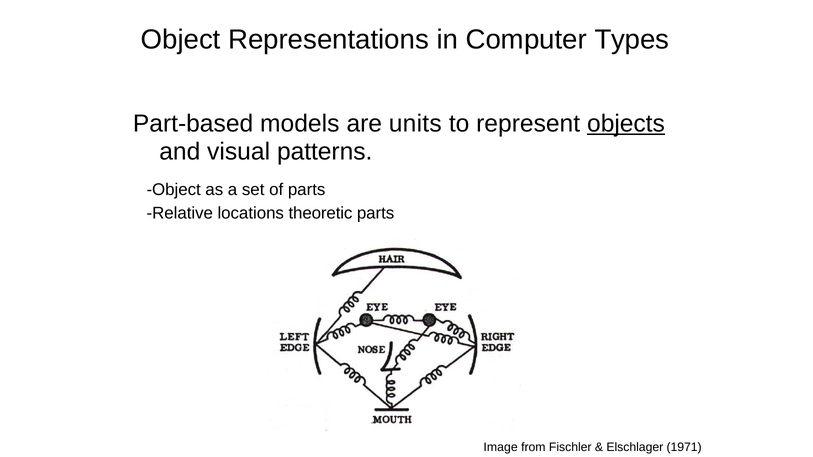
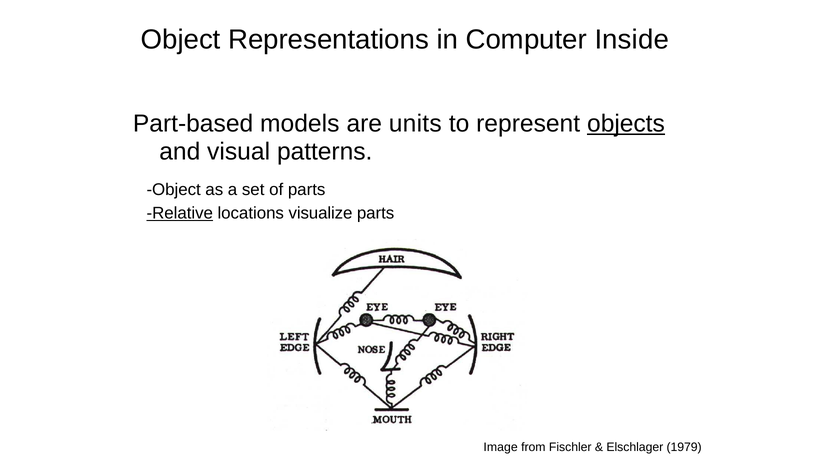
Types: Types -> Inside
Relative underline: none -> present
theoretic: theoretic -> visualize
1971: 1971 -> 1979
